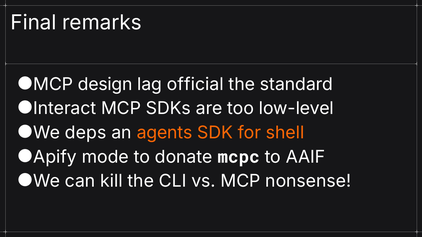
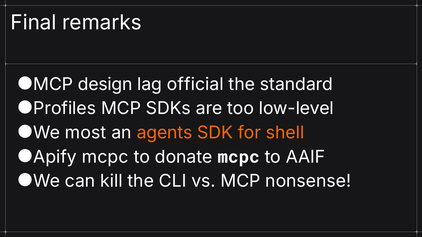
Interact: Interact -> Profiles
deps: deps -> most
Apify mode: mode -> mcpc
